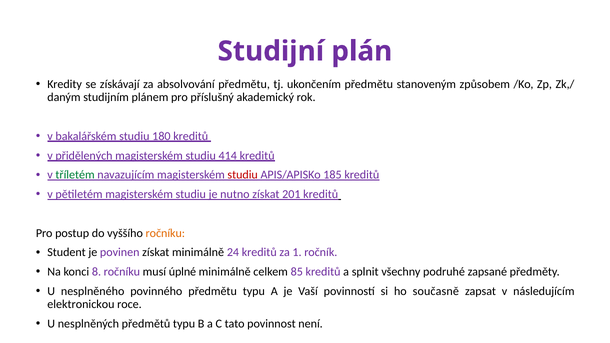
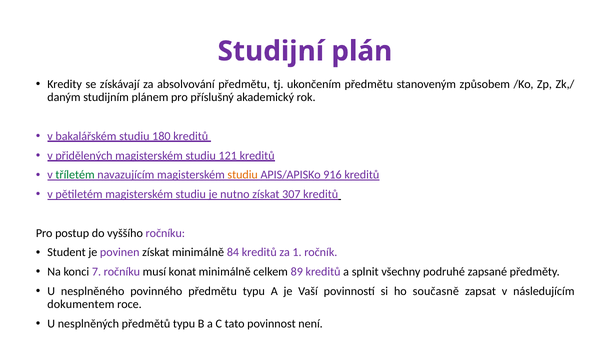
414: 414 -> 121
studiu at (243, 175) colour: red -> orange
185: 185 -> 916
201: 201 -> 307
ročníku at (165, 233) colour: orange -> purple
24: 24 -> 84
8: 8 -> 7
úplné: úplné -> konat
85: 85 -> 89
elektronickou: elektronickou -> dokumentem
